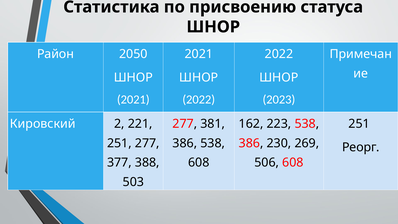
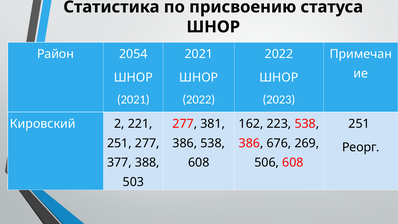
2050: 2050 -> 2054
230: 230 -> 676
